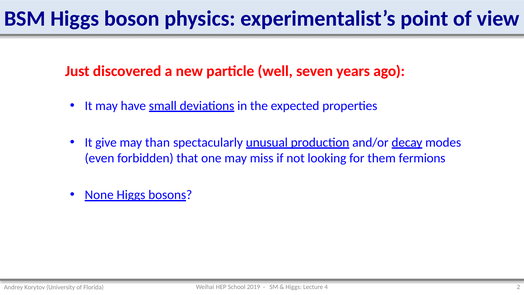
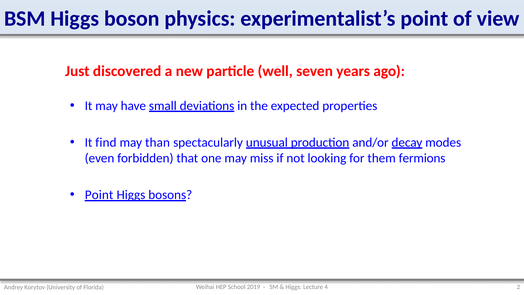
give: give -> find
None at (99, 195): None -> Point
